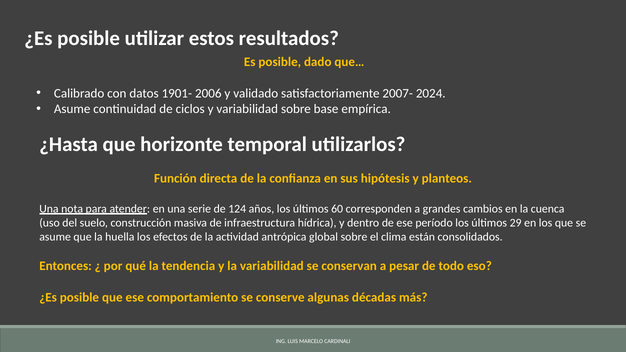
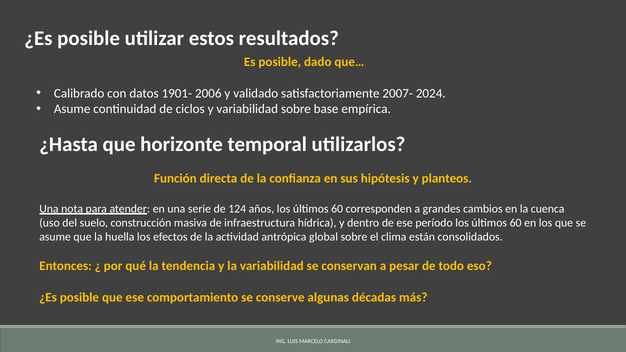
período los últimos 29: 29 -> 60
